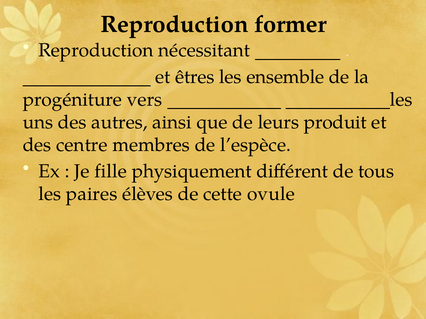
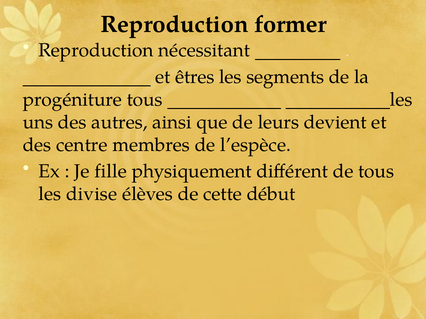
ensemble: ensemble -> segments
progéniture vers: vers -> tous
produit: produit -> devient
paires: paires -> divise
ovule: ovule -> début
